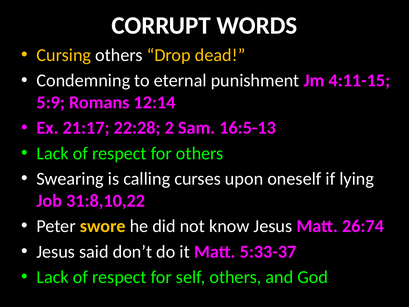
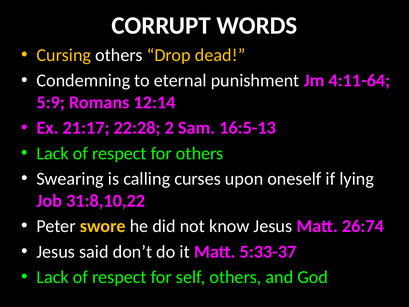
4:11-15: 4:11-15 -> 4:11-64
